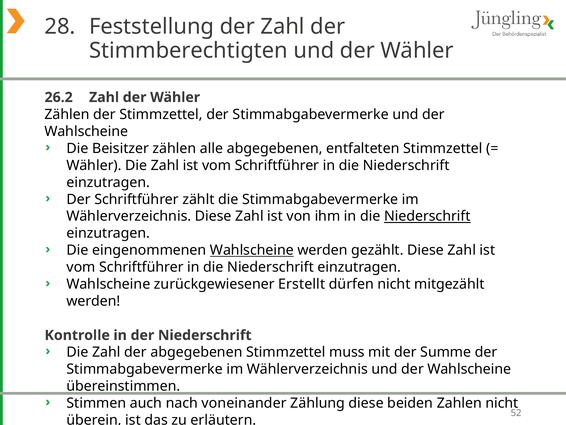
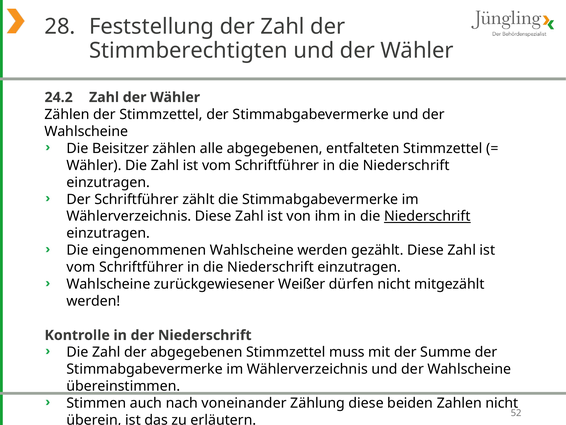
26.2: 26.2 -> 24.2
Wahlscheine at (252, 250) underline: present -> none
Erstellt: Erstellt -> Weißer
